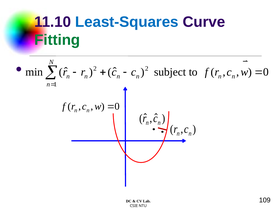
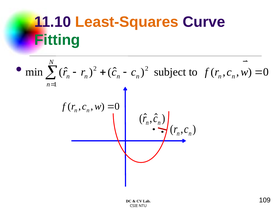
Least-Squares colour: blue -> orange
